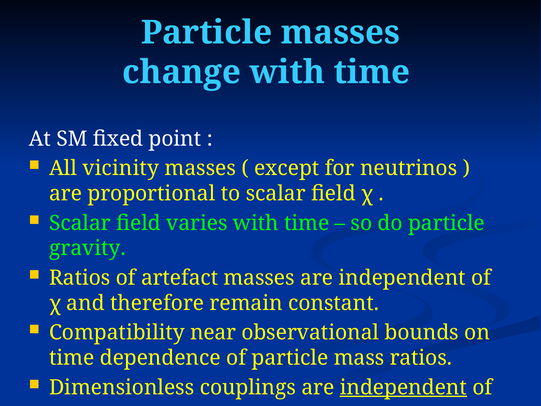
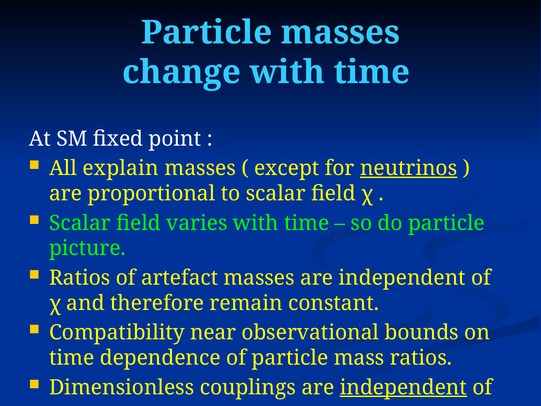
vicinity: vicinity -> explain
neutrinos underline: none -> present
gravity: gravity -> picture
